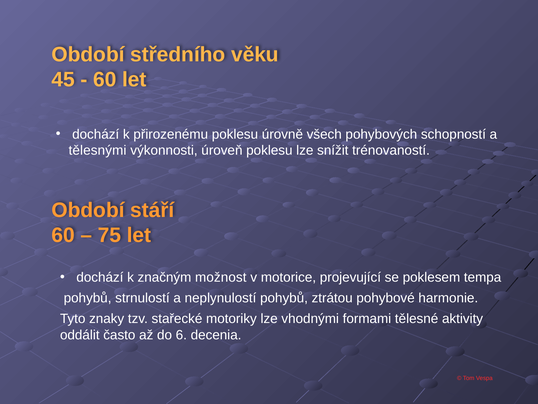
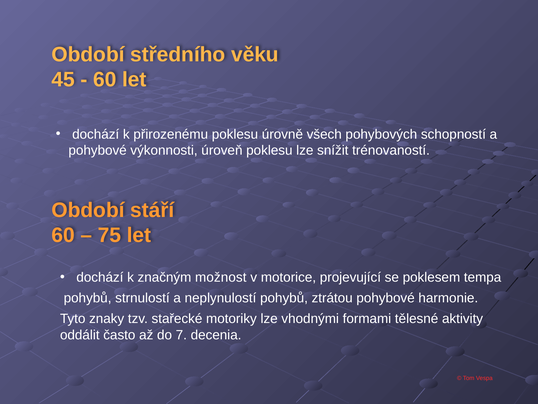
tělesnými at (98, 150): tělesnými -> pohybové
6: 6 -> 7
